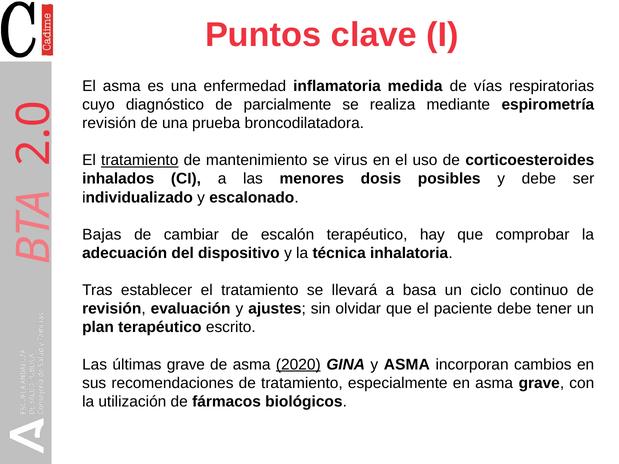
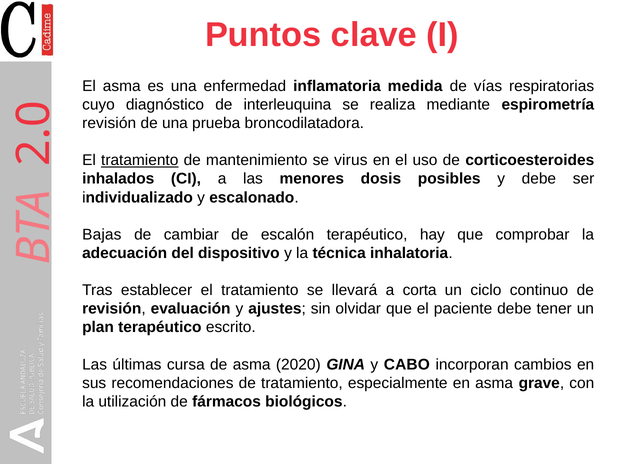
parcialmente: parcialmente -> interleuquina
basa: basa -> corta
últimas grave: grave -> cursa
2020 underline: present -> none
y ASMA: ASMA -> CABO
